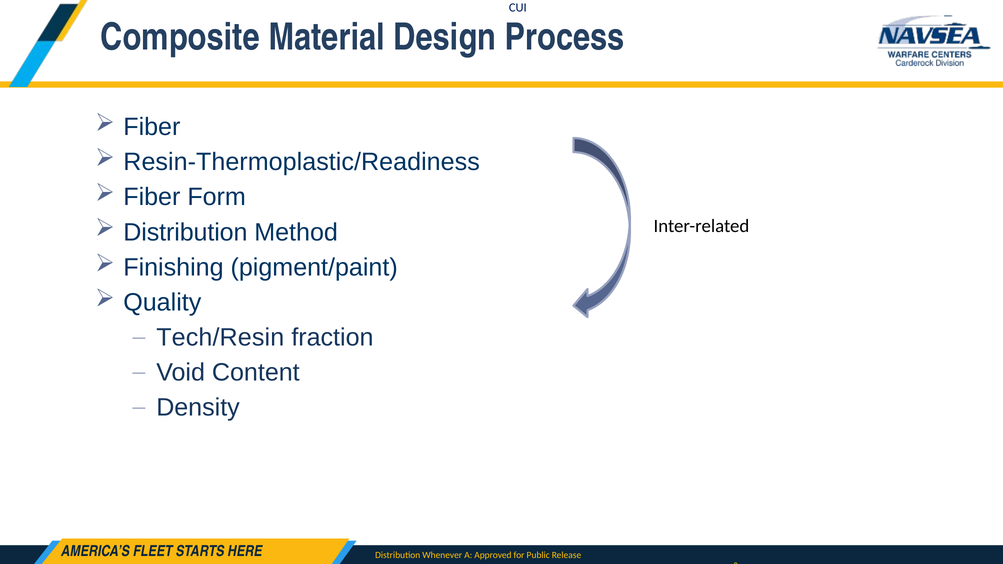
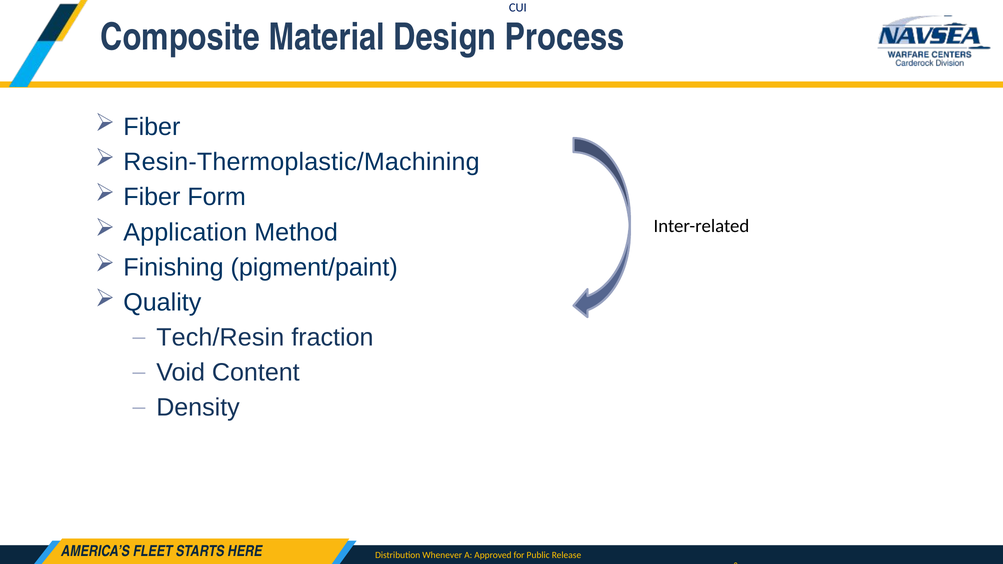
Resin-Thermoplastic/Readiness: Resin-Thermoplastic/Readiness -> Resin-Thermoplastic/Machining
Distribution at (185, 232): Distribution -> Application
